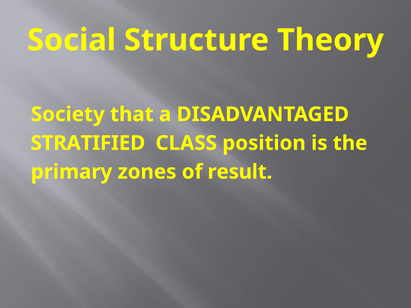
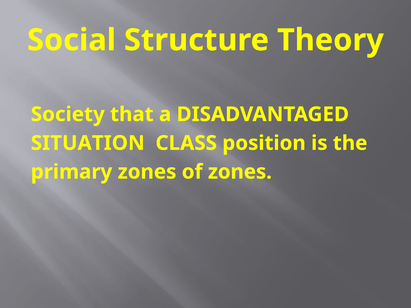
STRATIFIED: STRATIFIED -> SITUATION
of result: result -> zones
